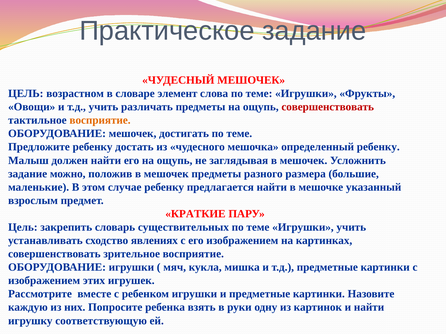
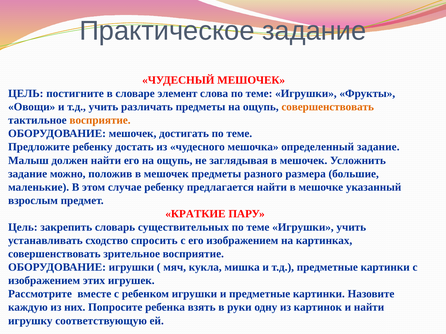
возрастном: возрастном -> постигните
совершенствовать at (328, 107) colour: red -> orange
определенный ребенку: ребенку -> задание
явлениях: явлениях -> спросить
